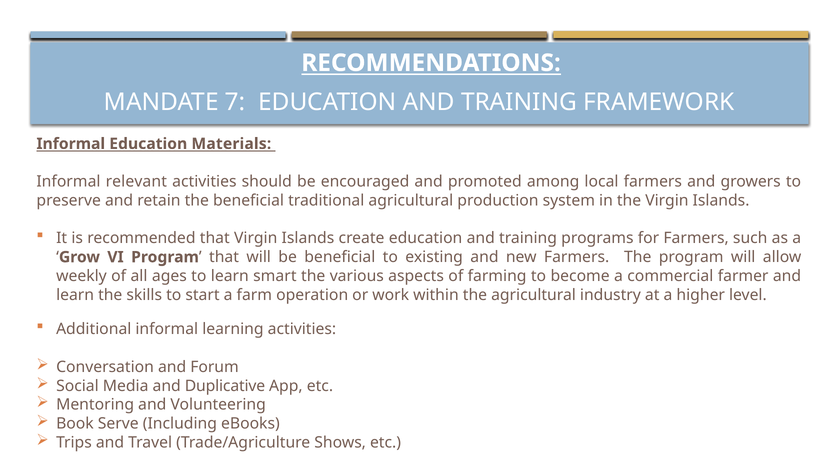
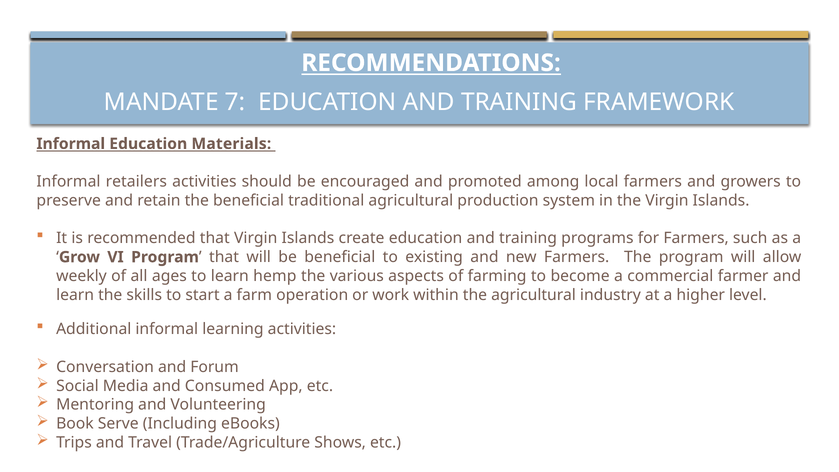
relevant: relevant -> retailers
smart: smart -> hemp
Duplicative: Duplicative -> Consumed
